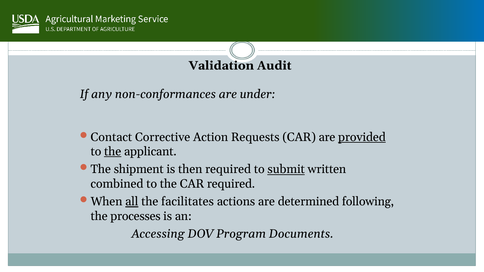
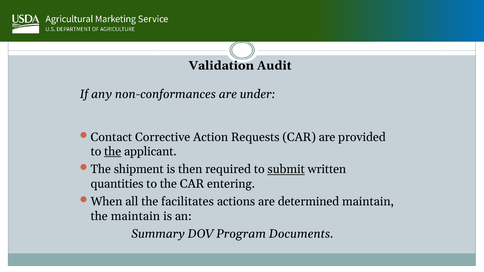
provided underline: present -> none
combined: combined -> quantities
CAR required: required -> entering
all underline: present -> none
determined following: following -> maintain
the processes: processes -> maintain
Accessing: Accessing -> Summary
